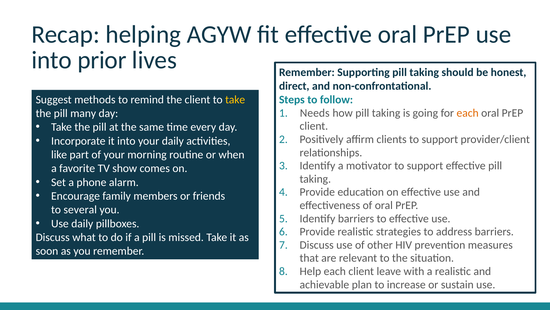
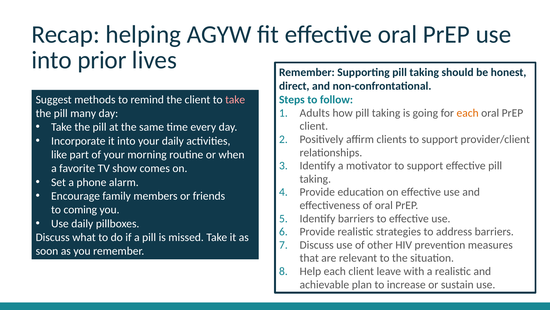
take at (235, 99) colour: yellow -> pink
Needs: Needs -> Adults
several: several -> coming
